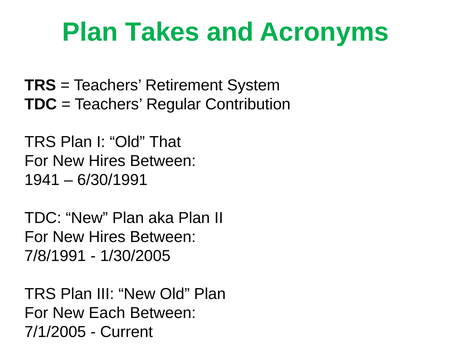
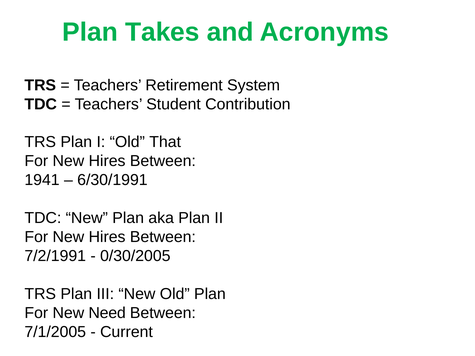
Regular: Regular -> Student
7/8/1991: 7/8/1991 -> 7/2/1991
1/30/2005: 1/30/2005 -> 0/30/2005
Each: Each -> Need
